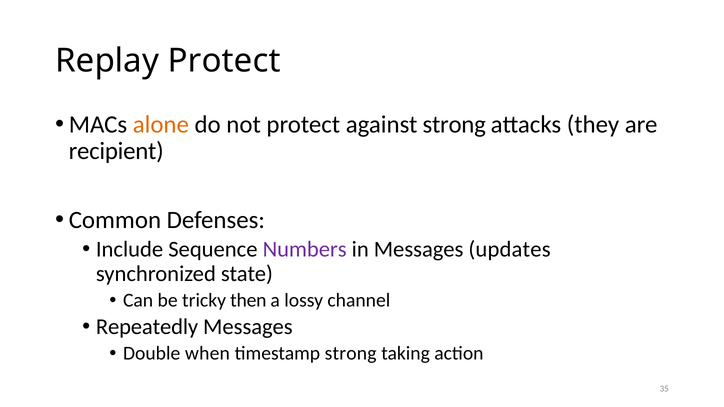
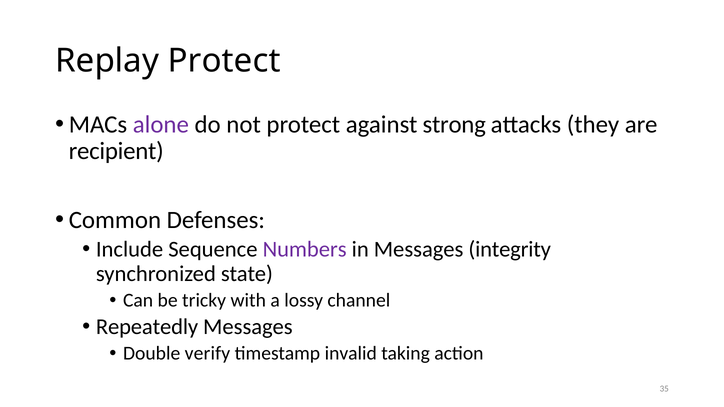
alone colour: orange -> purple
updates: updates -> integrity
then: then -> with
when: when -> verify
timestamp strong: strong -> invalid
